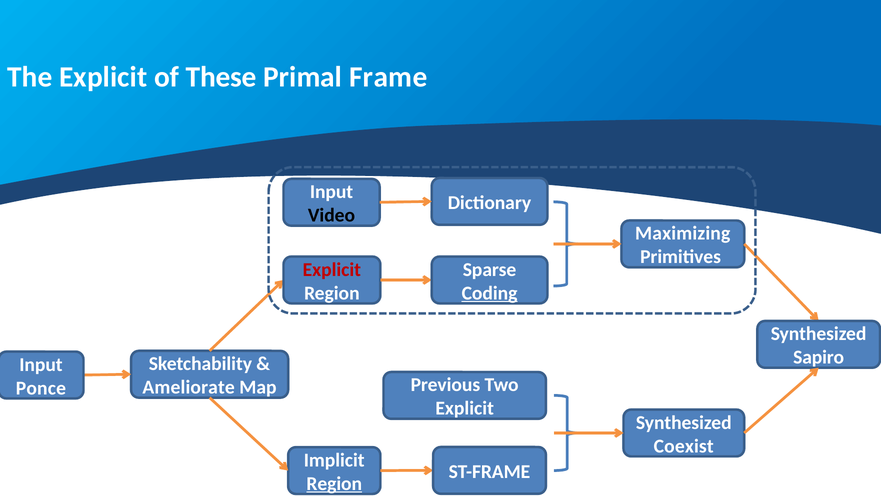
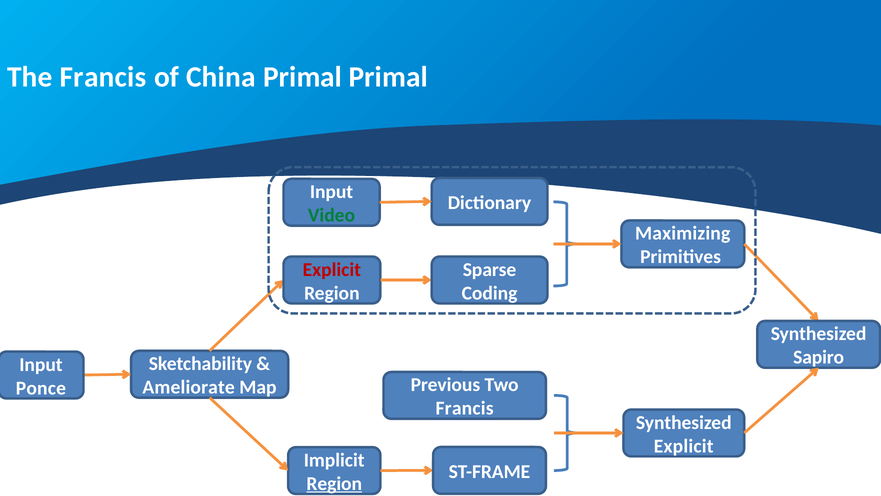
The Explicit: Explicit -> Francis
These: These -> China
Primal Frame: Frame -> Primal
Video colour: black -> green
Coding underline: present -> none
Explicit at (465, 408): Explicit -> Francis
Coexist at (684, 446): Coexist -> Explicit
